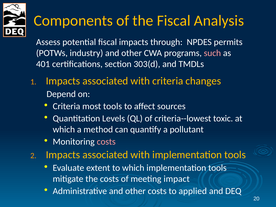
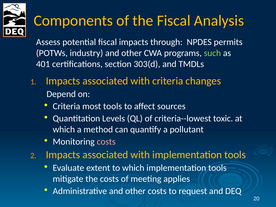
such colour: pink -> light green
impact: impact -> applies
applied: applied -> request
